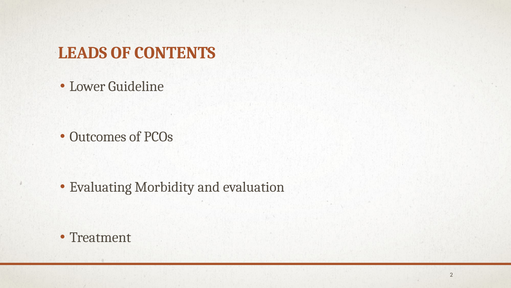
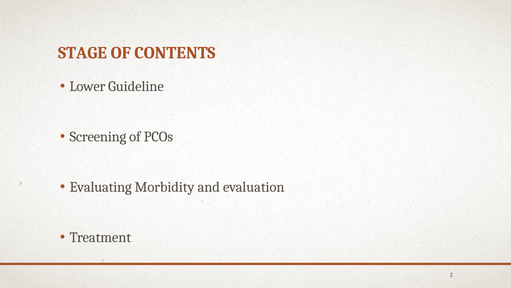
LEADS: LEADS -> STAGE
Outcomes: Outcomes -> Screening
